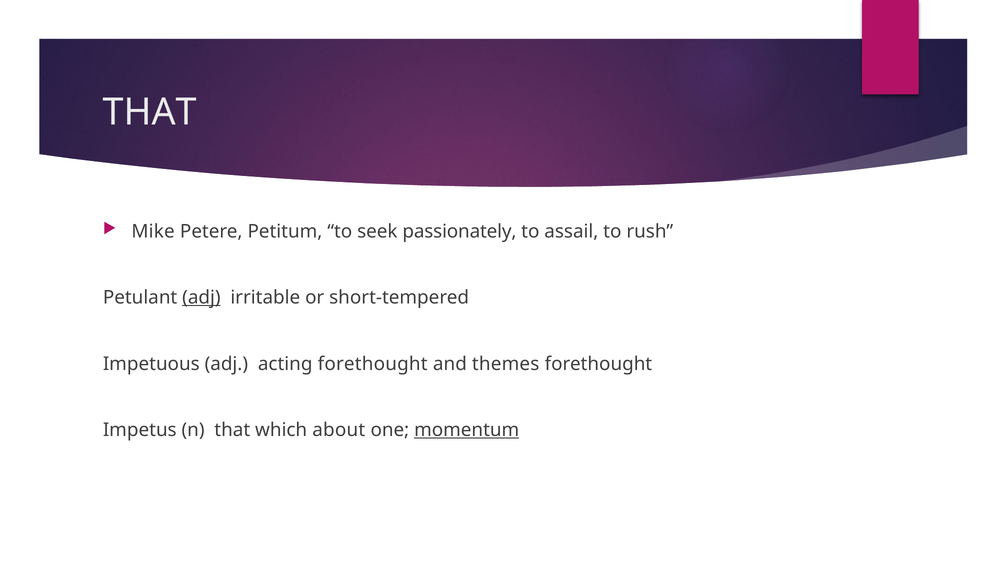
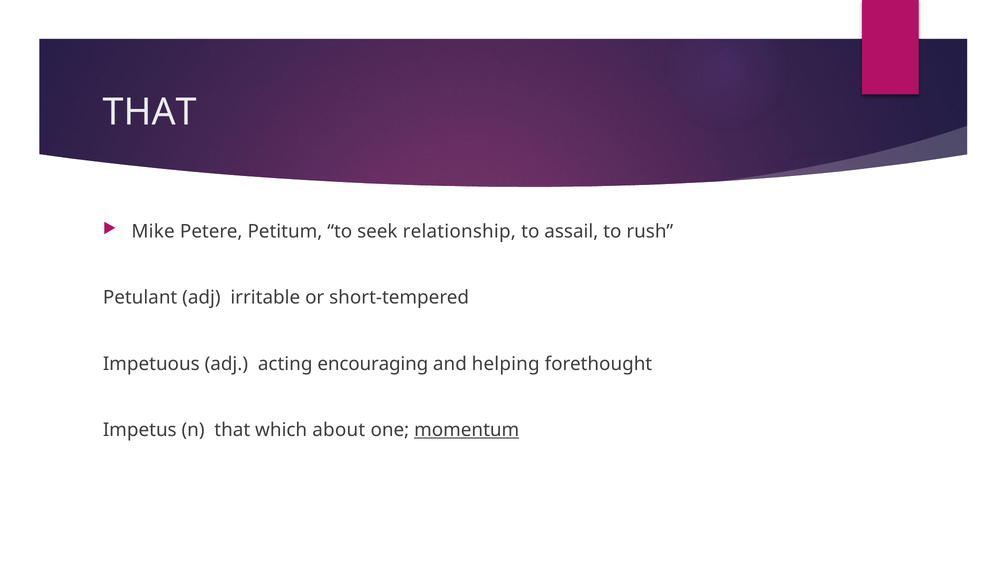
passionately: passionately -> relationship
adj at (201, 298) underline: present -> none
acting forethought: forethought -> encouraging
themes: themes -> helping
